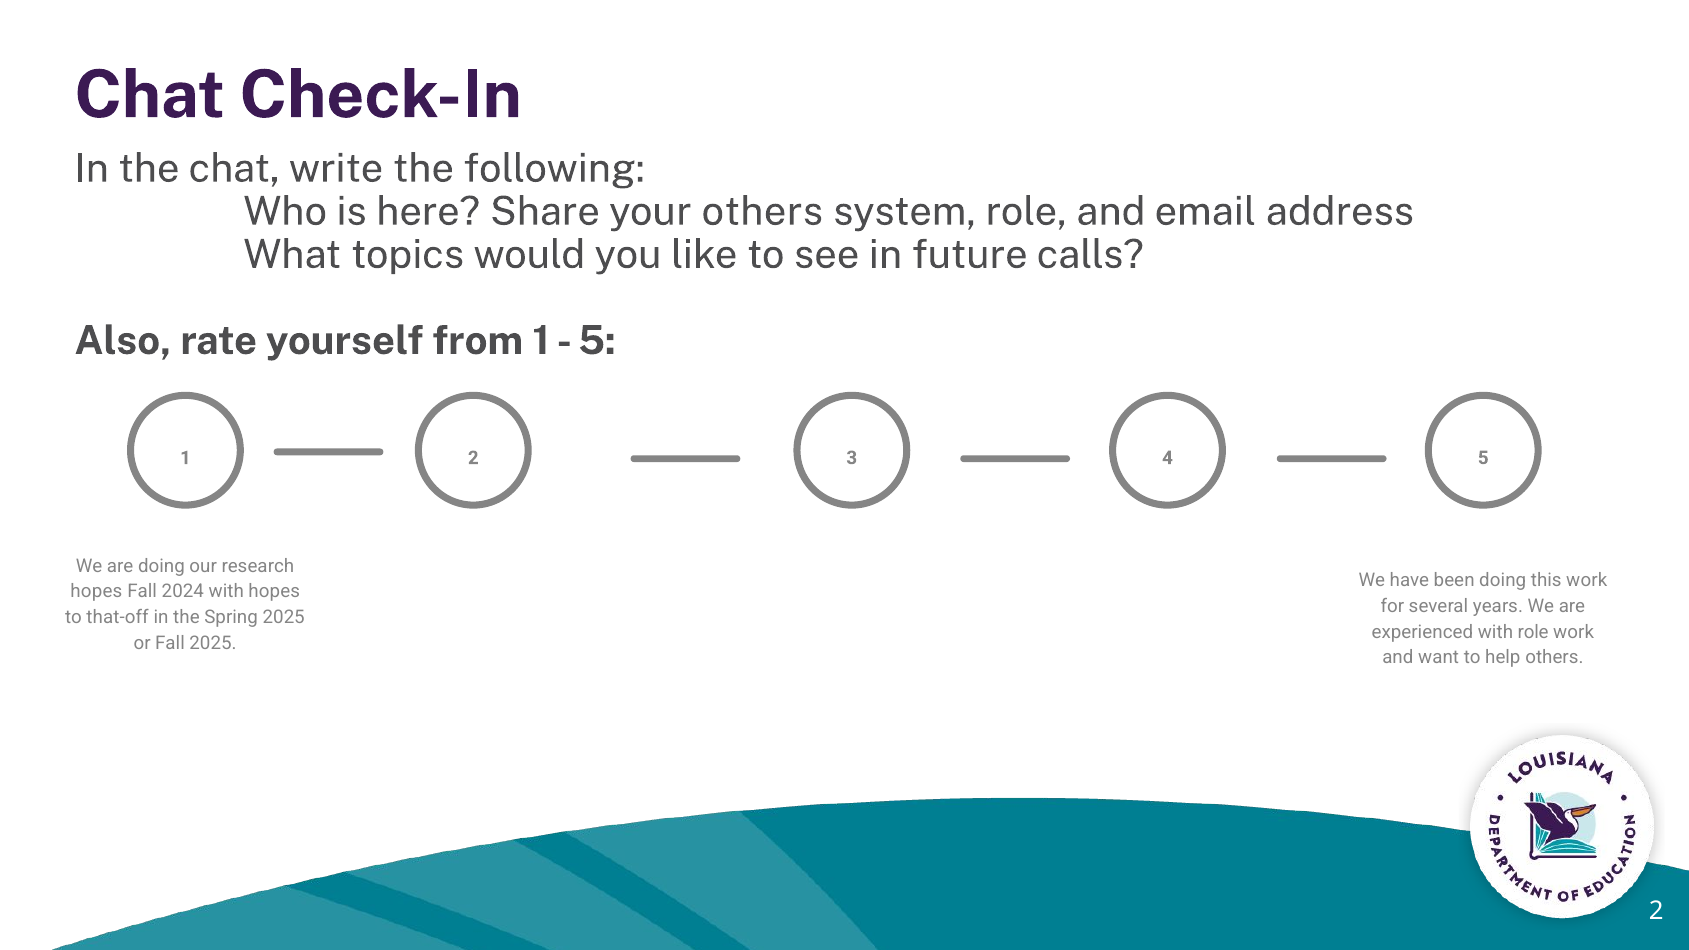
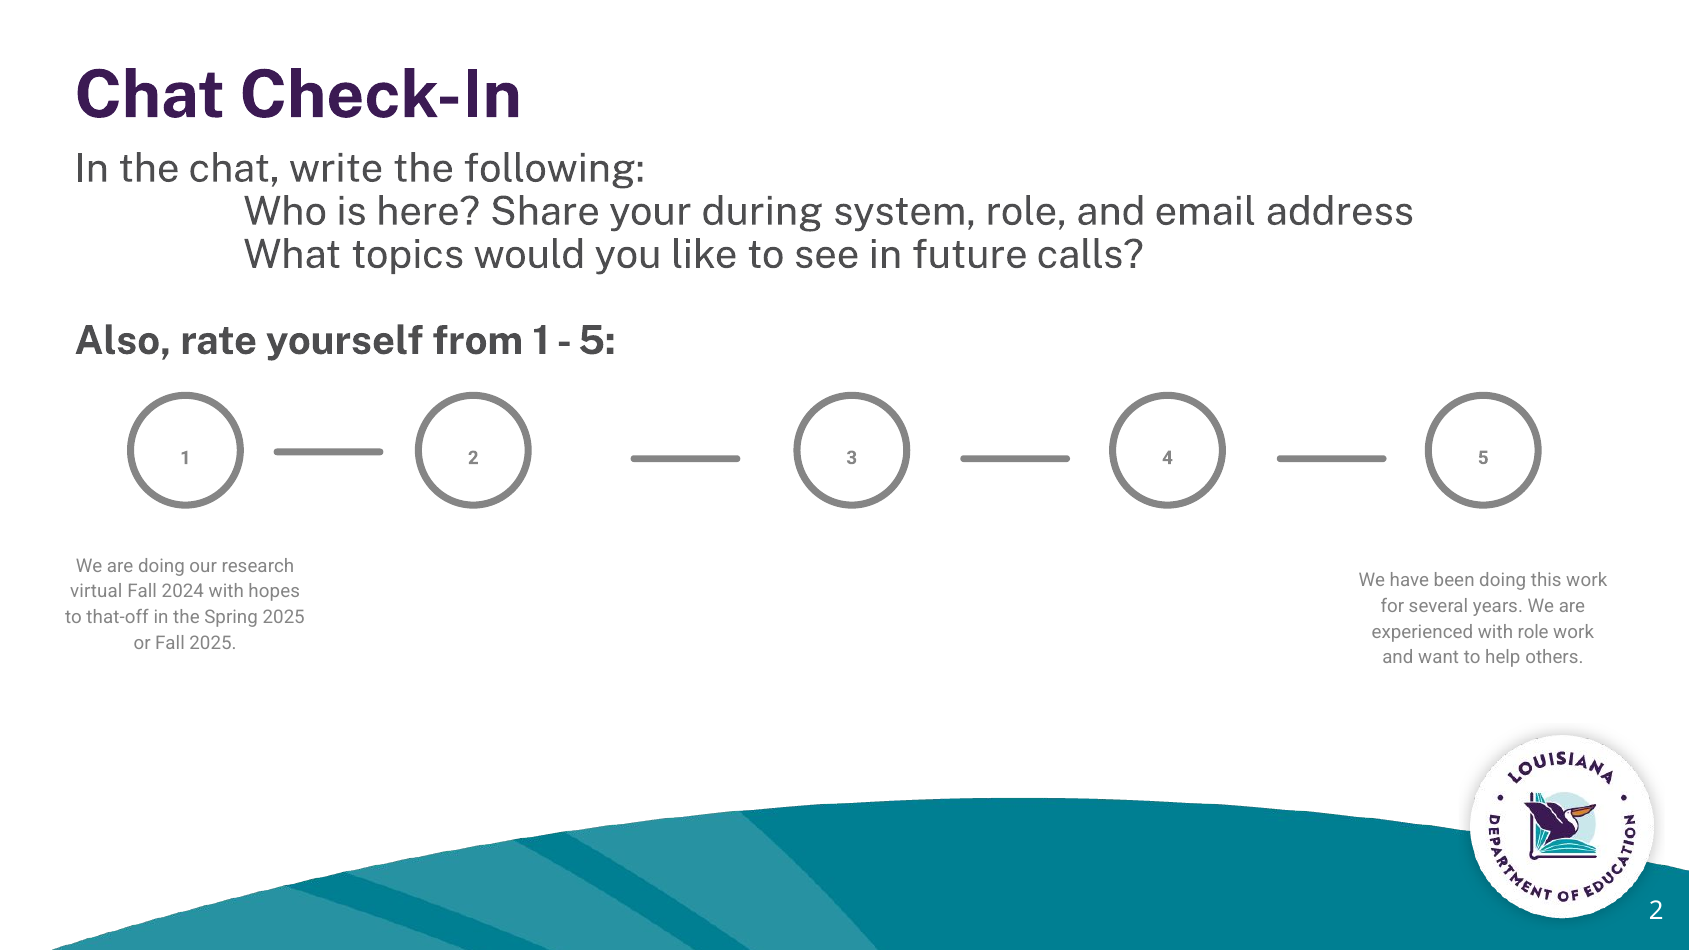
your others: others -> during
hopes at (96, 592): hopes -> virtual
